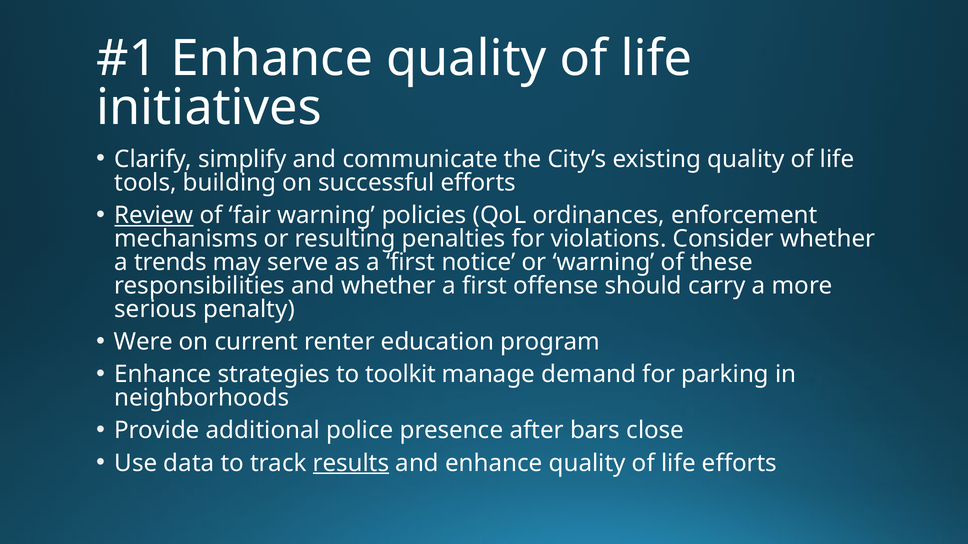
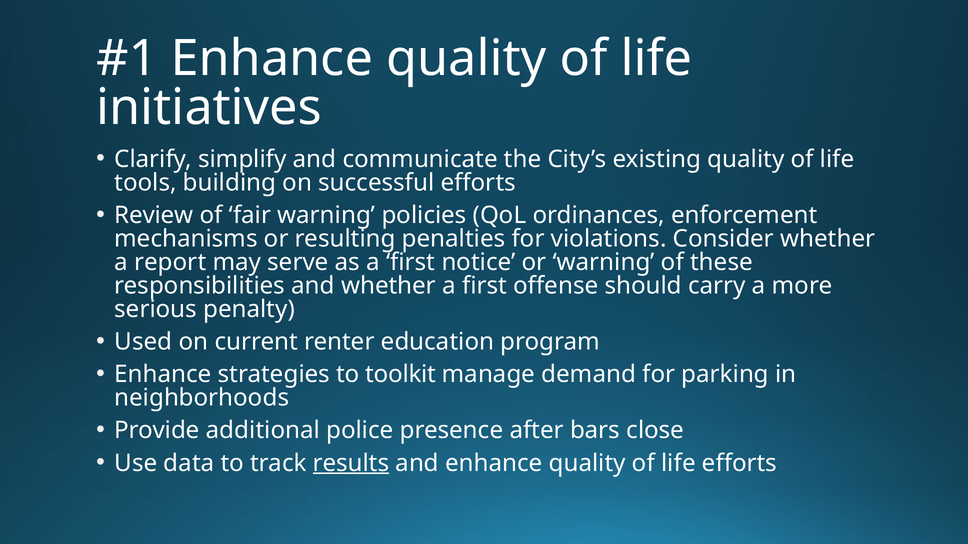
Review underline: present -> none
trends: trends -> report
Were: Were -> Used
